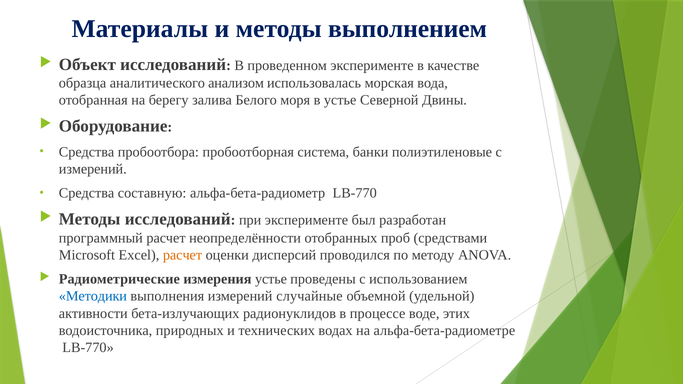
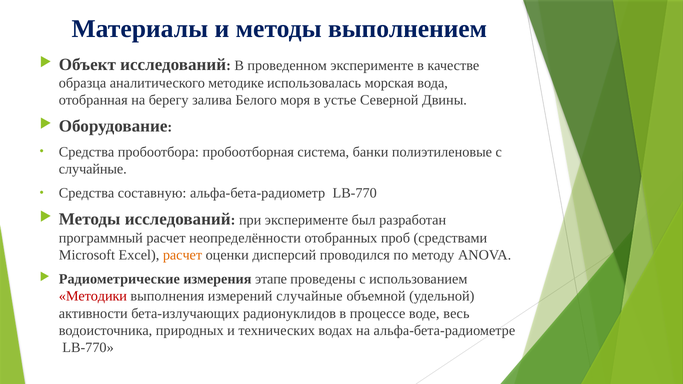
анализом: анализом -> методике
измерений at (93, 169): измерений -> случайные
измерения устье: устье -> этапе
Методики colour: blue -> red
этих: этих -> весь
